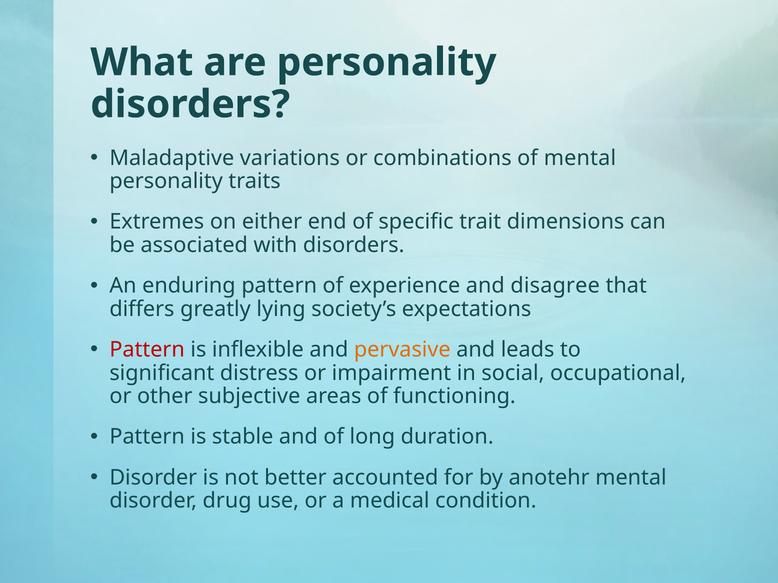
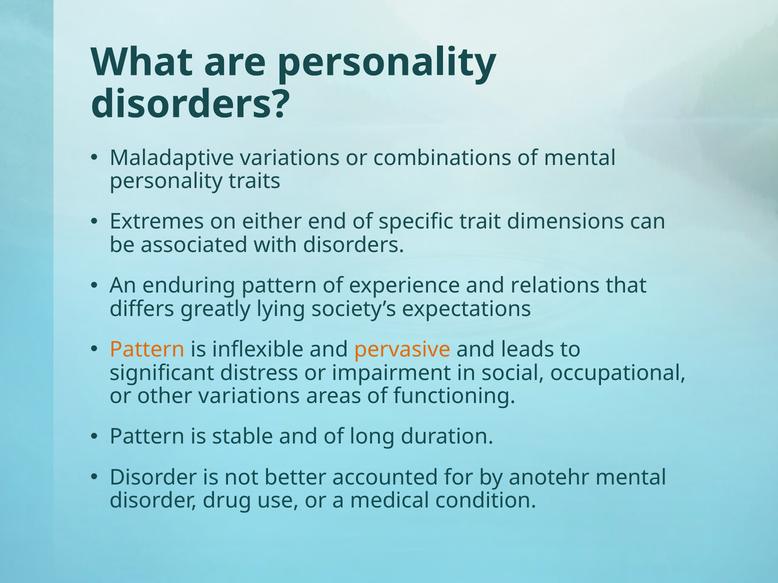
disagree: disagree -> relations
Pattern at (147, 350) colour: red -> orange
other subjective: subjective -> variations
